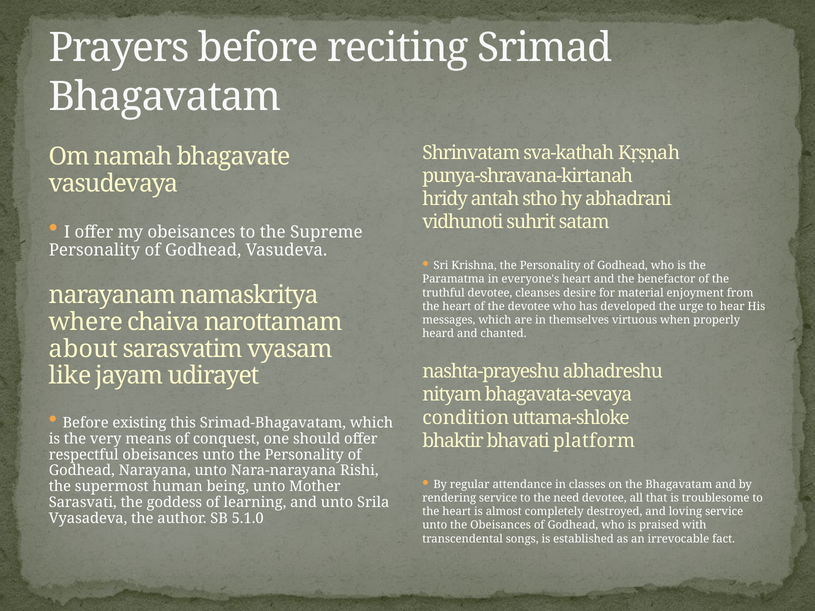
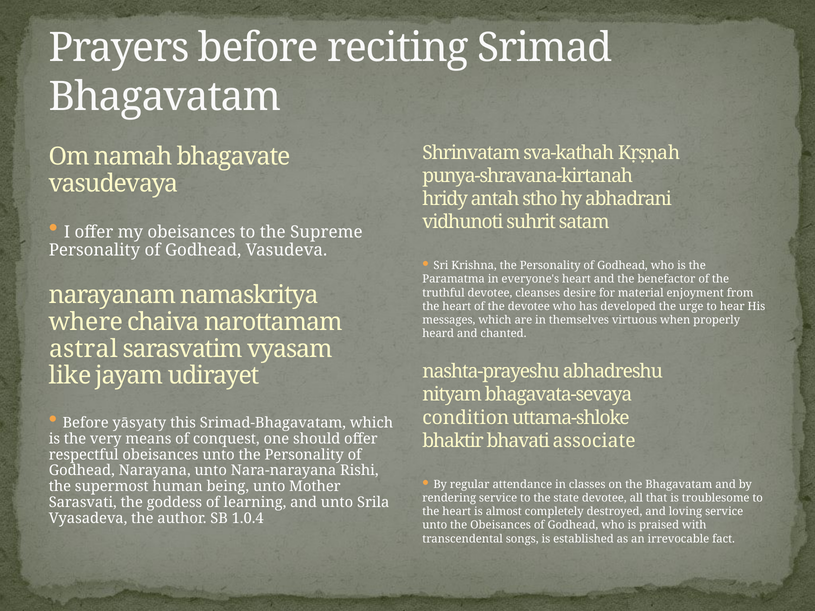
about: about -> astral
existing: existing -> yāsyaty
platform: platform -> associate
need: need -> state
5.1.0: 5.1.0 -> 1.0.4
